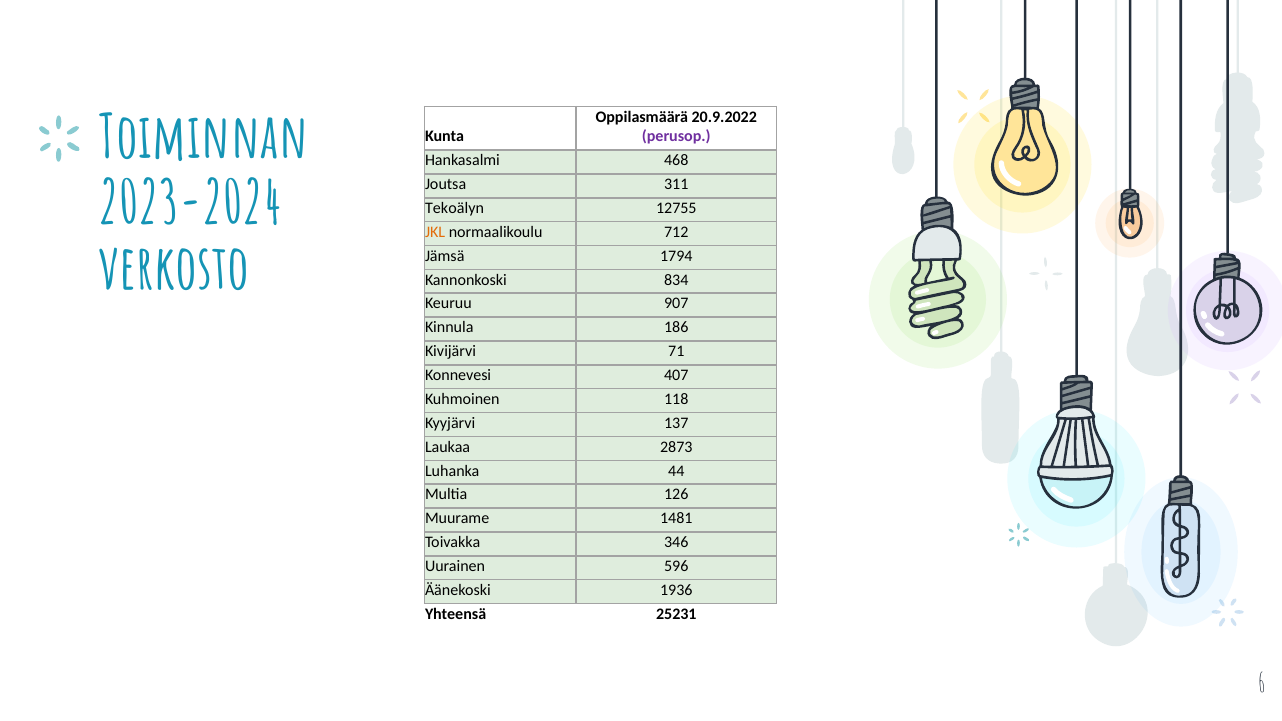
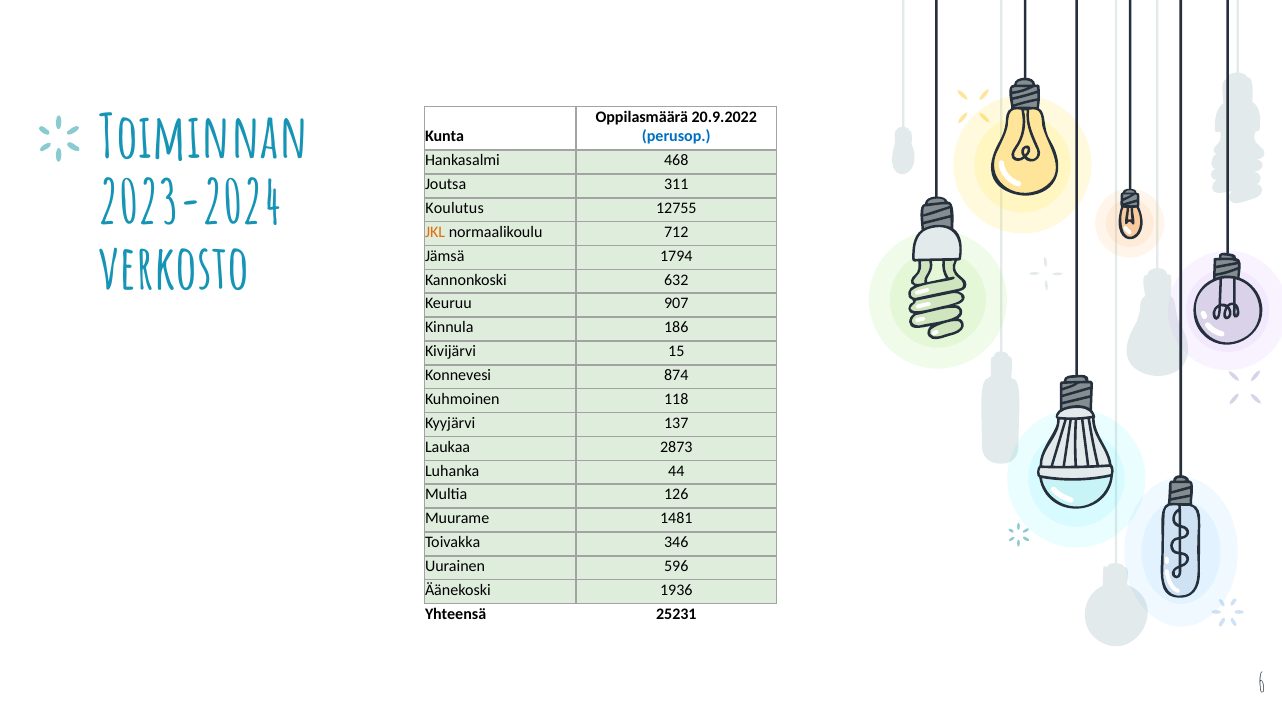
perusop colour: purple -> blue
Tekoälyn: Tekoälyn -> Koulutus
834: 834 -> 632
71: 71 -> 15
407: 407 -> 874
